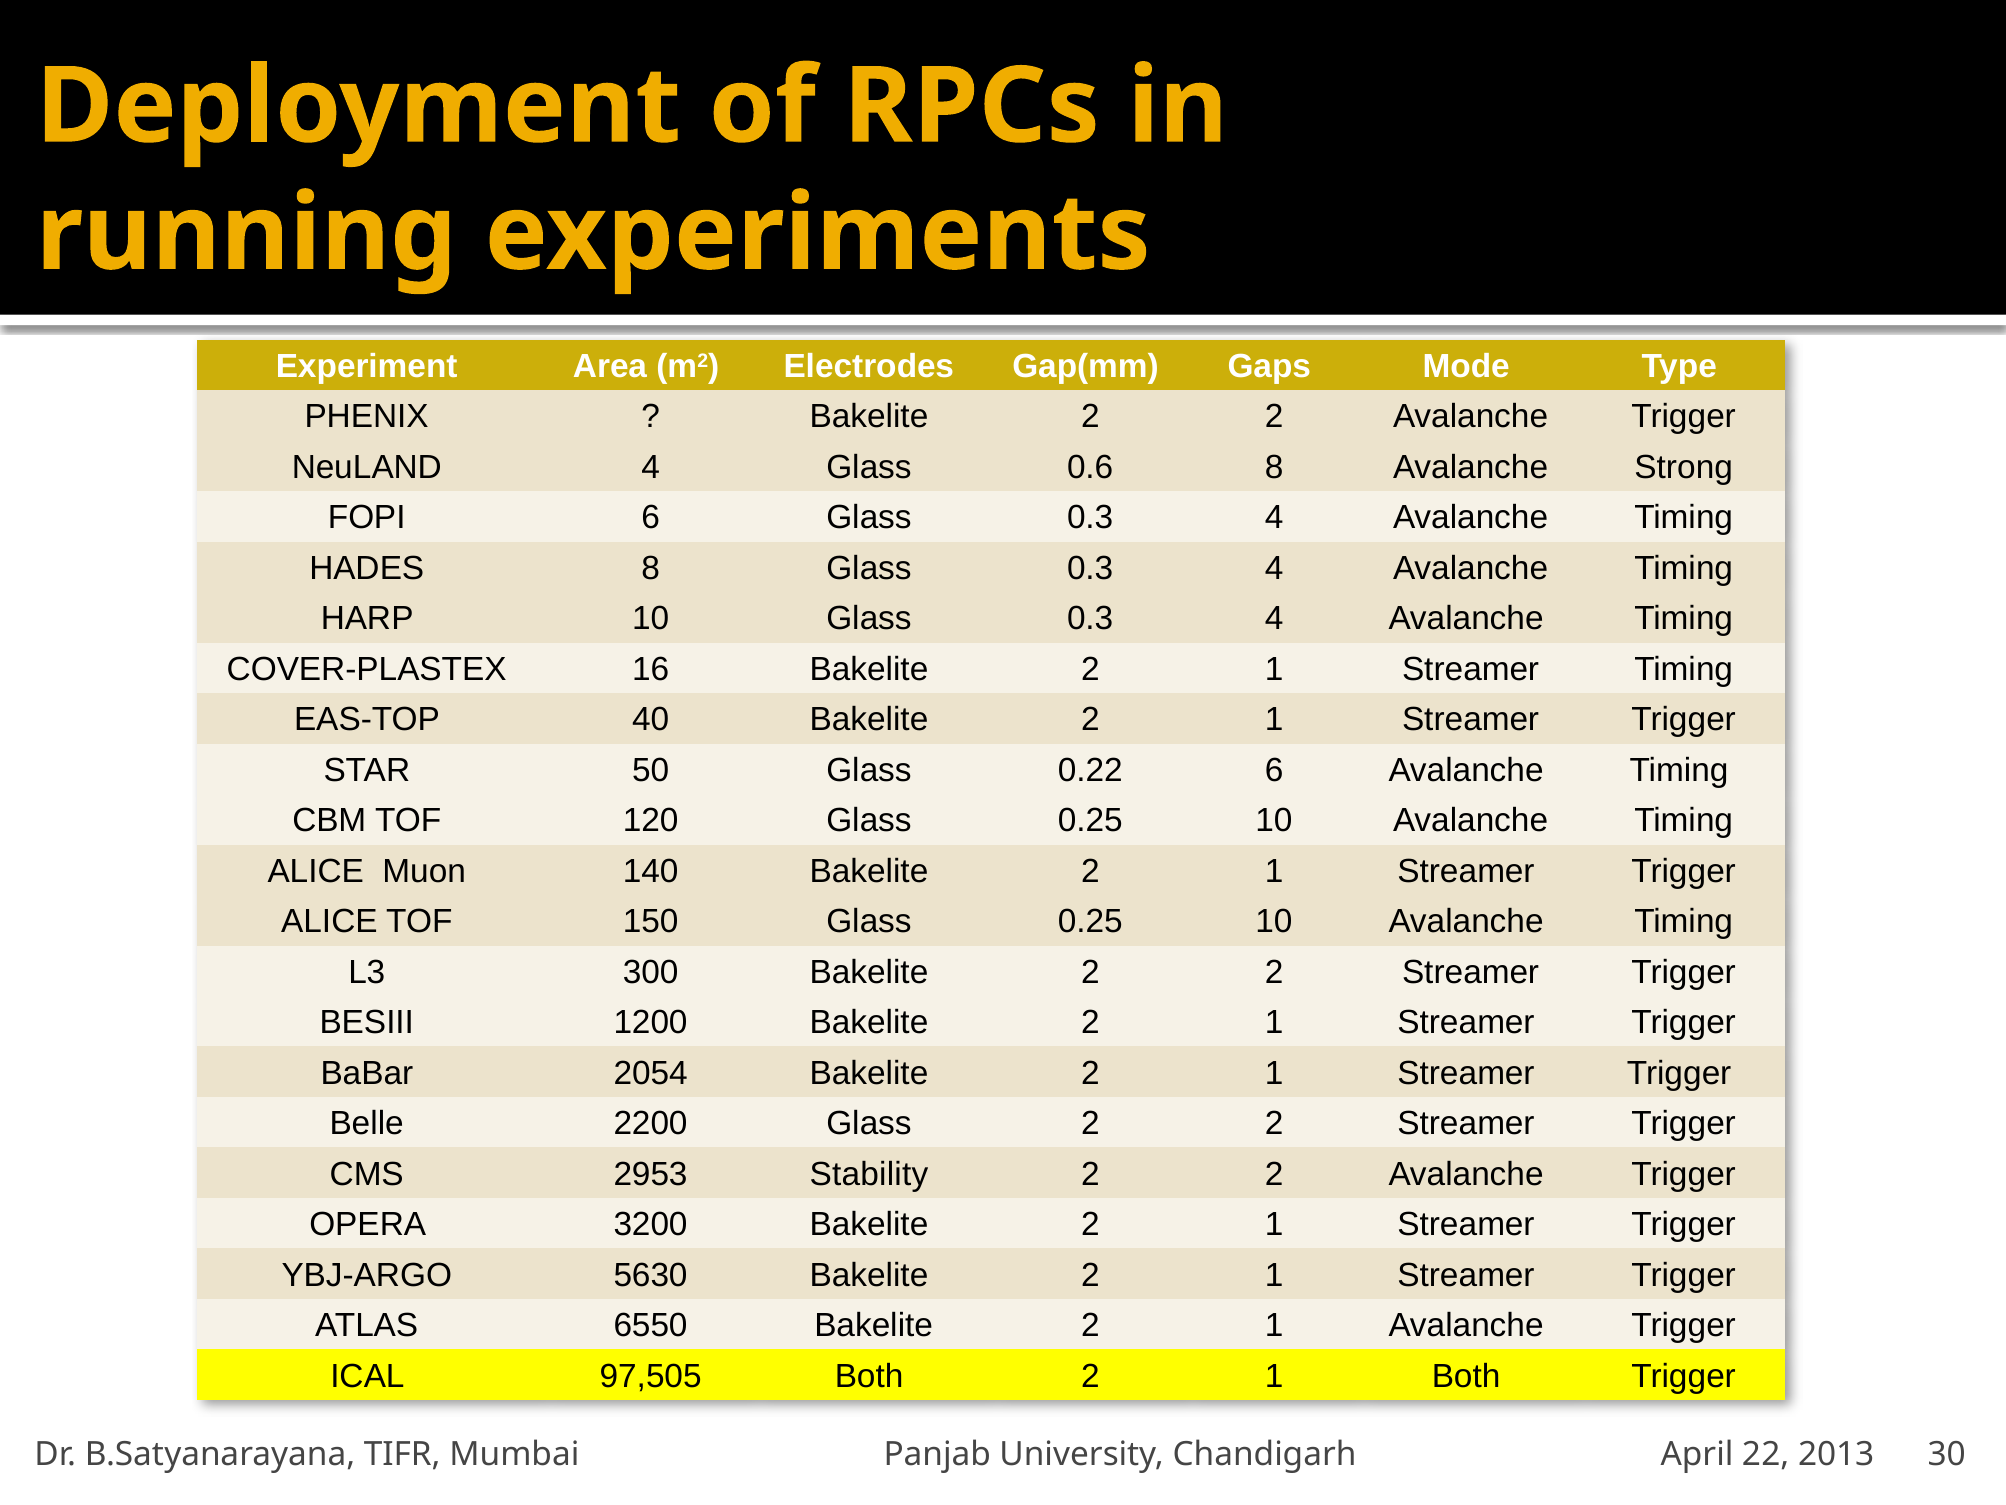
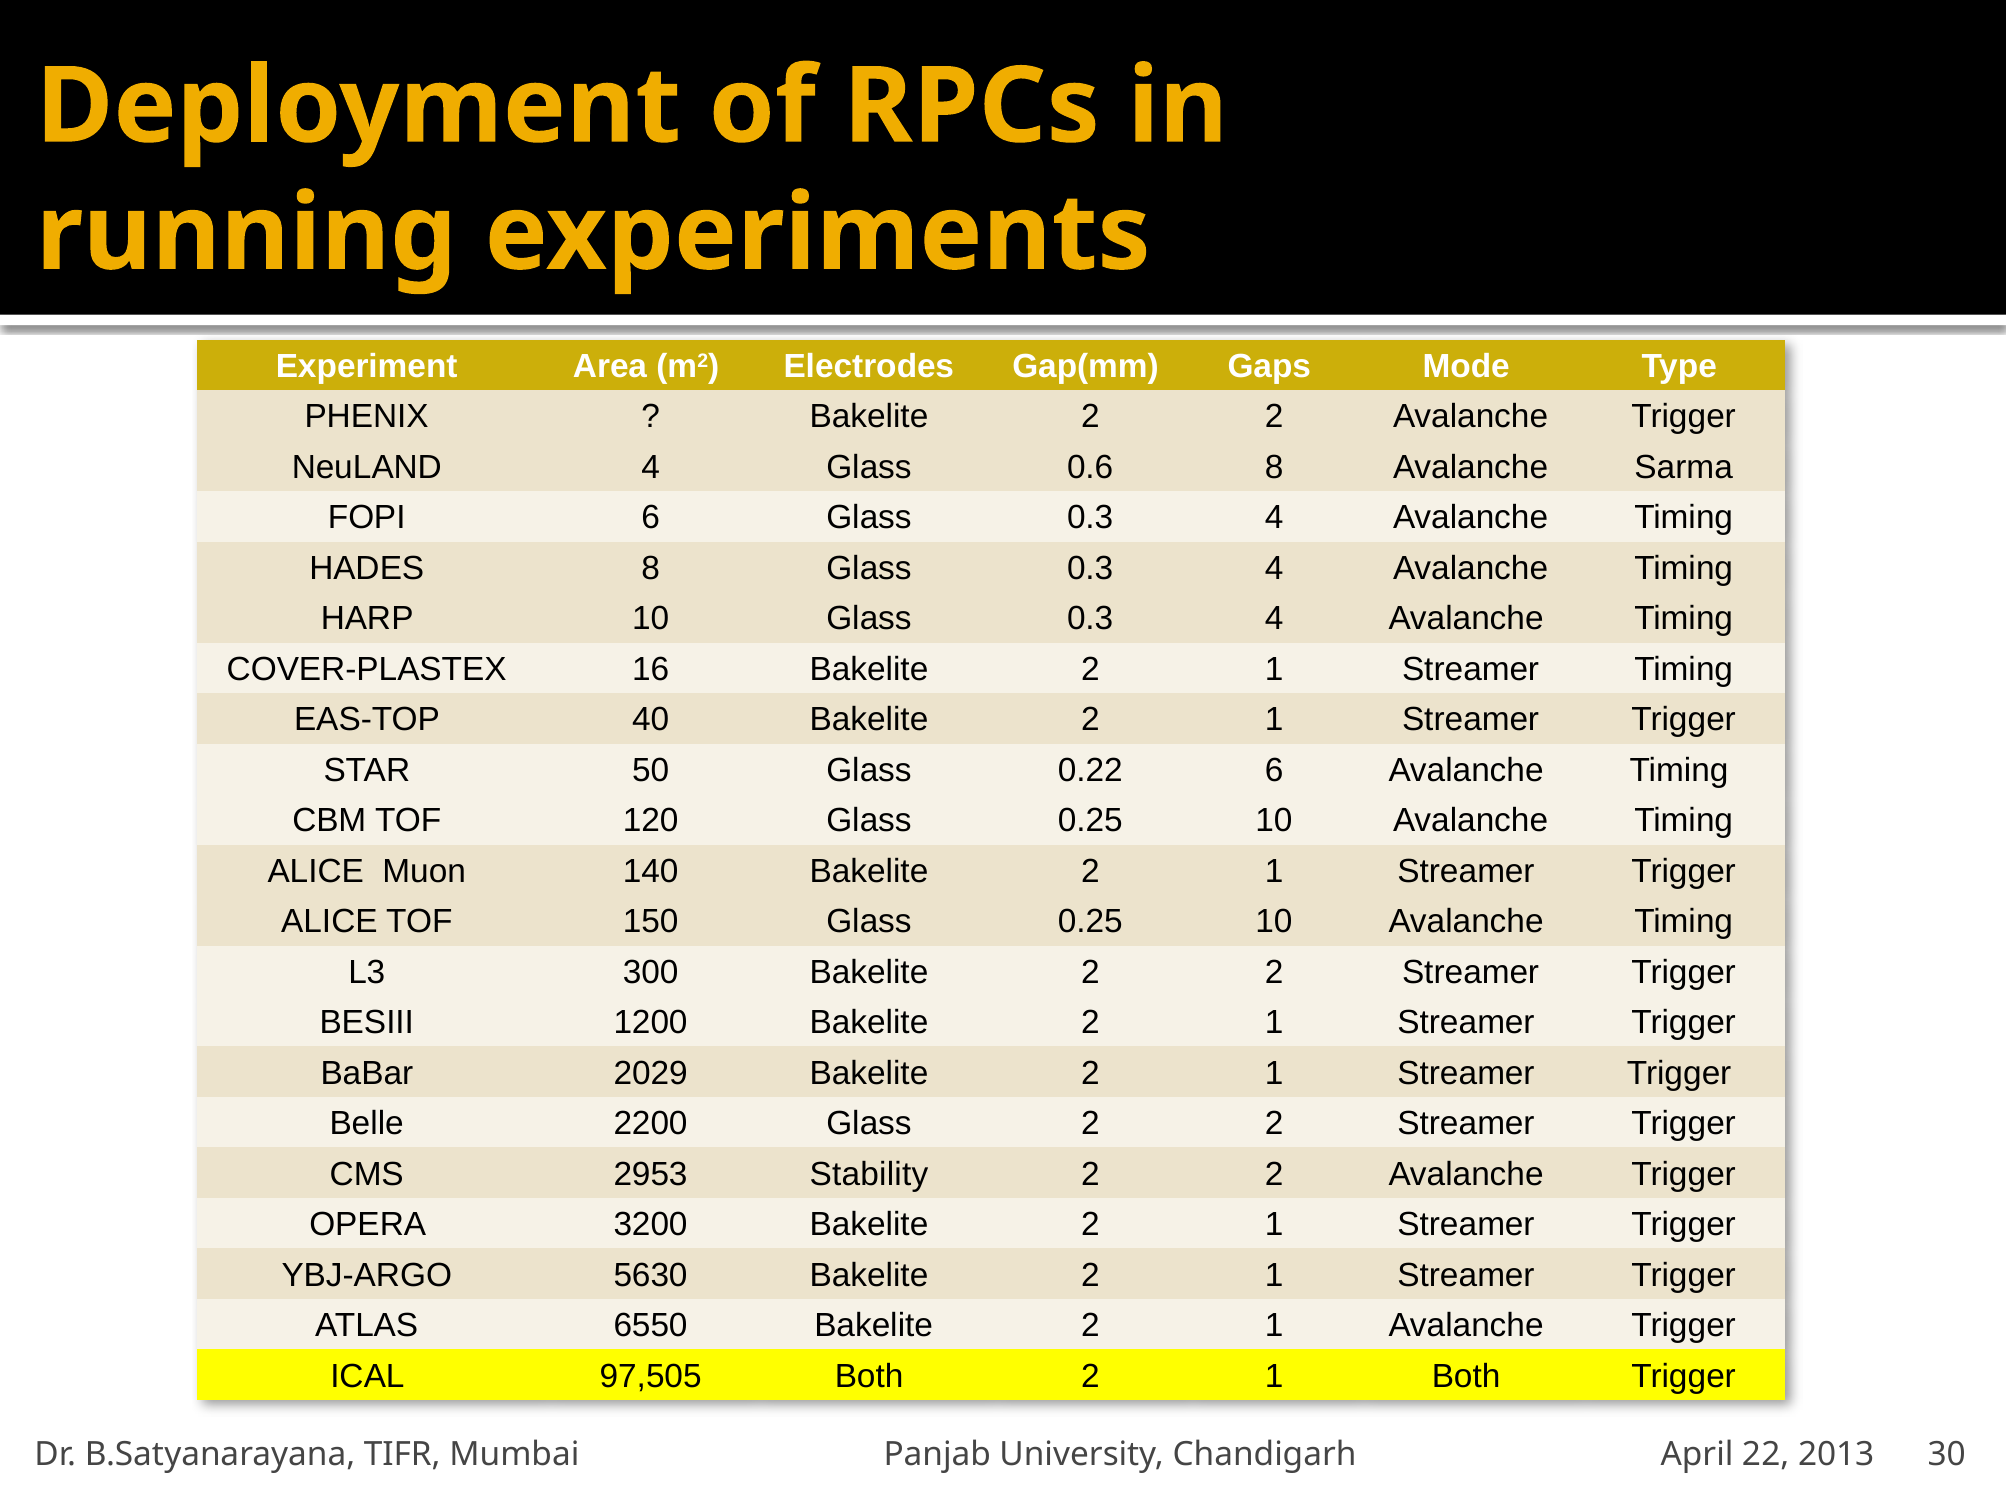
Strong: Strong -> Sarma
2054: 2054 -> 2029
